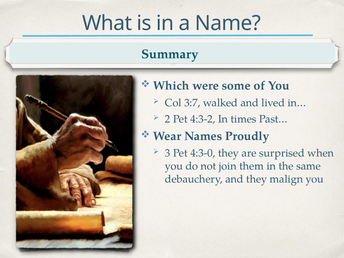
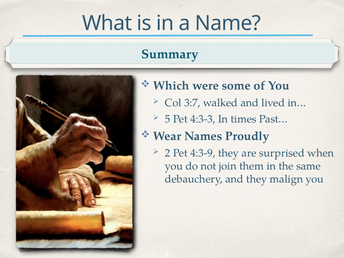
2: 2 -> 5
4:3-2: 4:3-2 -> 4:3-3
3: 3 -> 2
4:3-0: 4:3-0 -> 4:3-9
